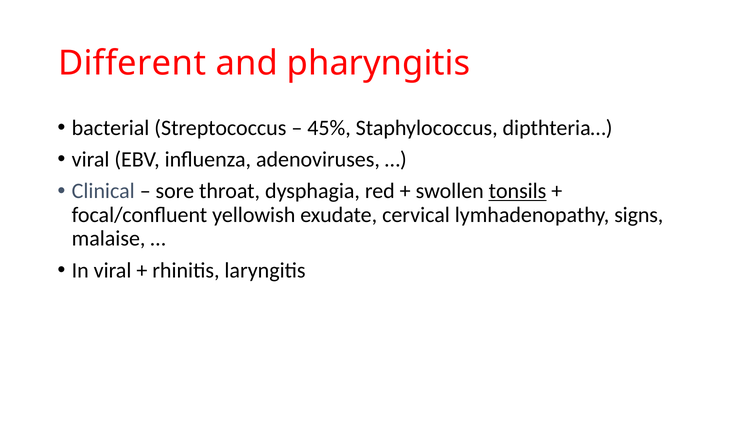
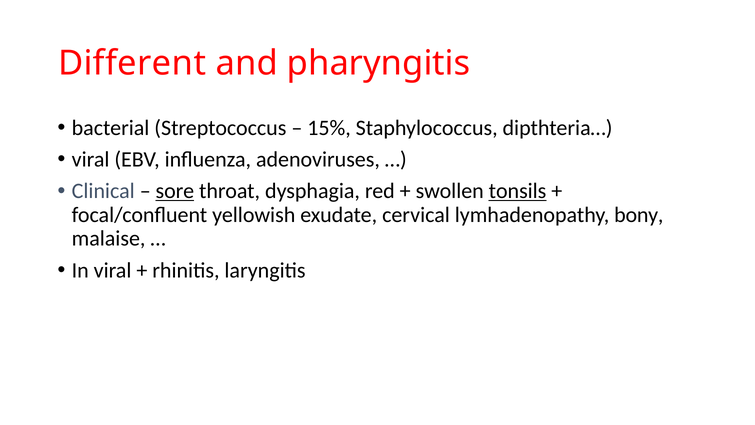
45%: 45% -> 15%
sore underline: none -> present
signs: signs -> bony
